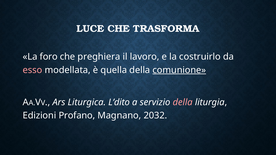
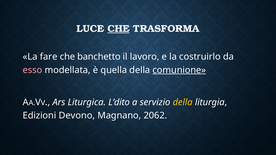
CHE at (119, 29) underline: none -> present
foro: foro -> fare
preghiera: preghiera -> banchetto
della at (183, 102) colour: pink -> yellow
Profano: Profano -> Devono
2032: 2032 -> 2062
